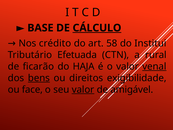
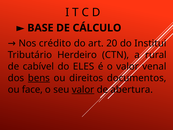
CÁLCULO underline: present -> none
58: 58 -> 20
Efetuada: Efetuada -> Herdeiro
ficarão: ficarão -> cabível
HAJA: HAJA -> ELES
venal underline: present -> none
exigibilidade: exigibilidade -> documentos
amigável: amigável -> abertura
